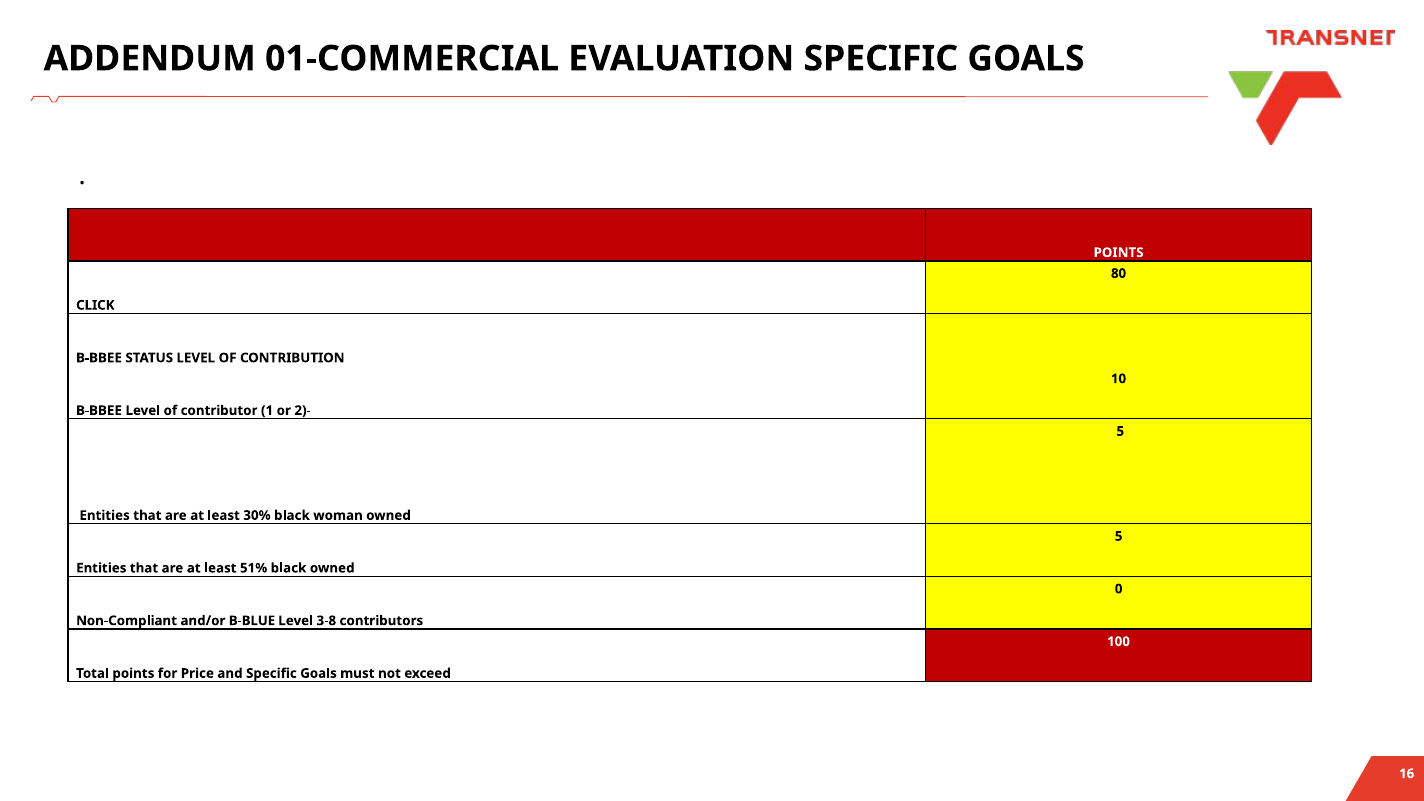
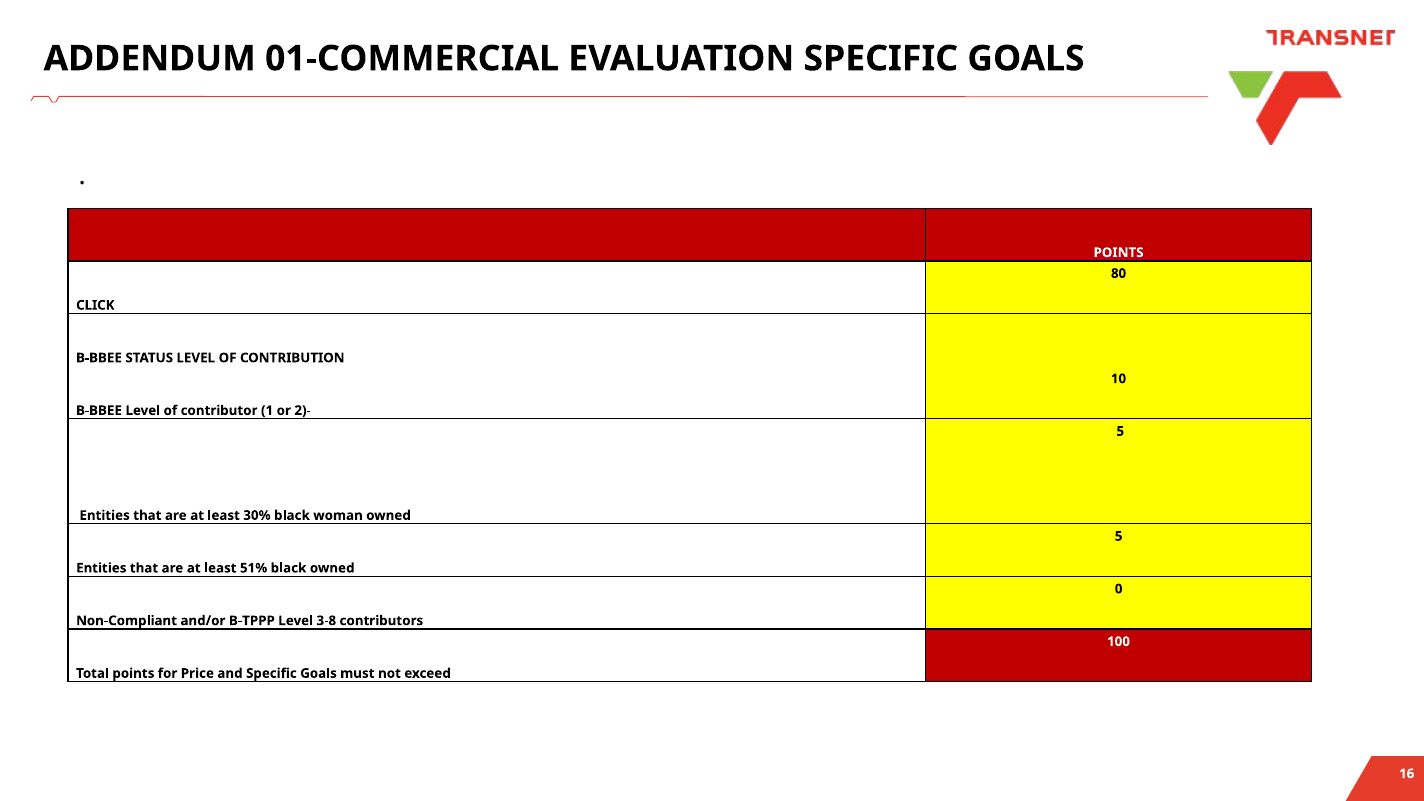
B-BLUE: B-BLUE -> B-TPPP
